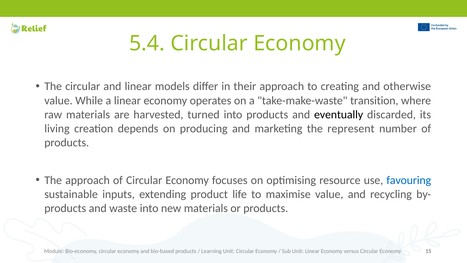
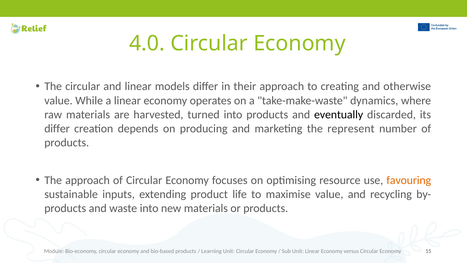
5.4: 5.4 -> 4.0
transition: transition -> dynamics
living at (57, 128): living -> differ
favouring colour: blue -> orange
